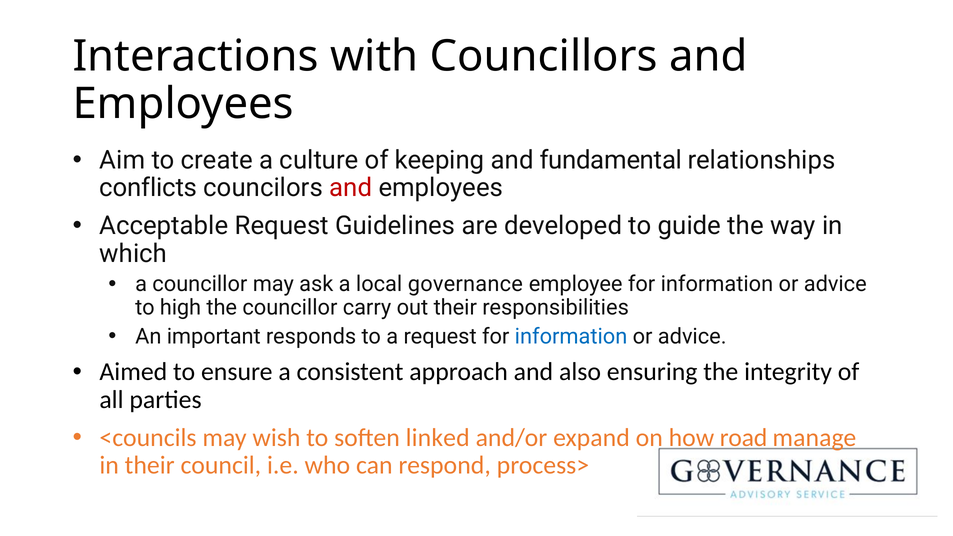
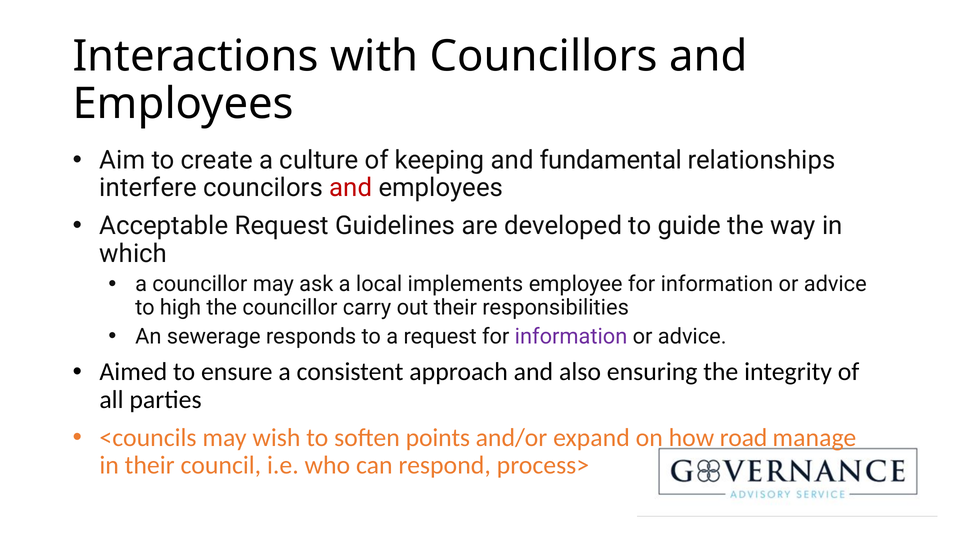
conflicts: conflicts -> interfere
governance: governance -> implements
important: important -> sewerage
information at (571, 336) colour: blue -> purple
linked: linked -> points
